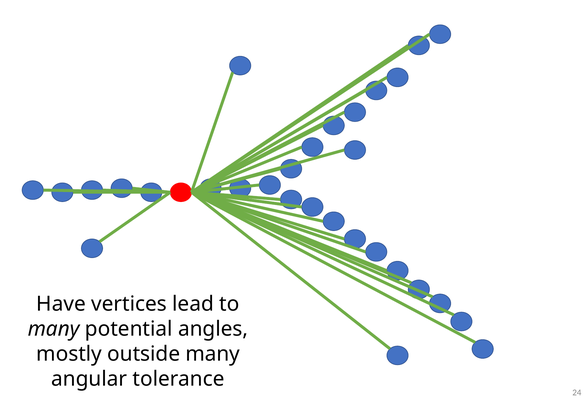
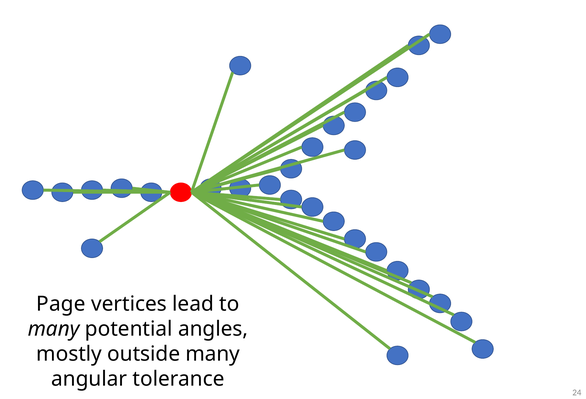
Have: Have -> Page
